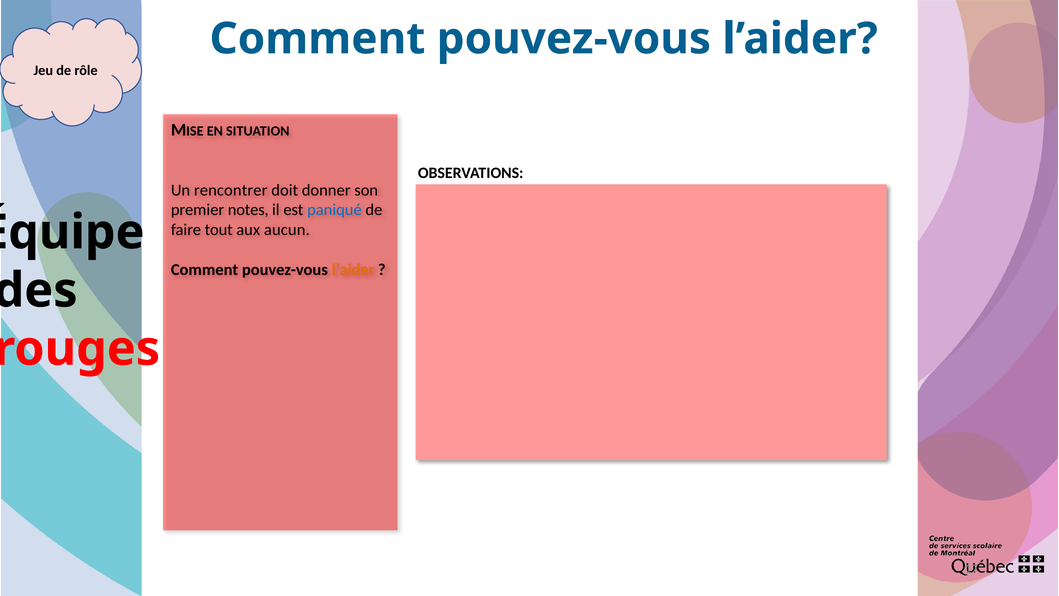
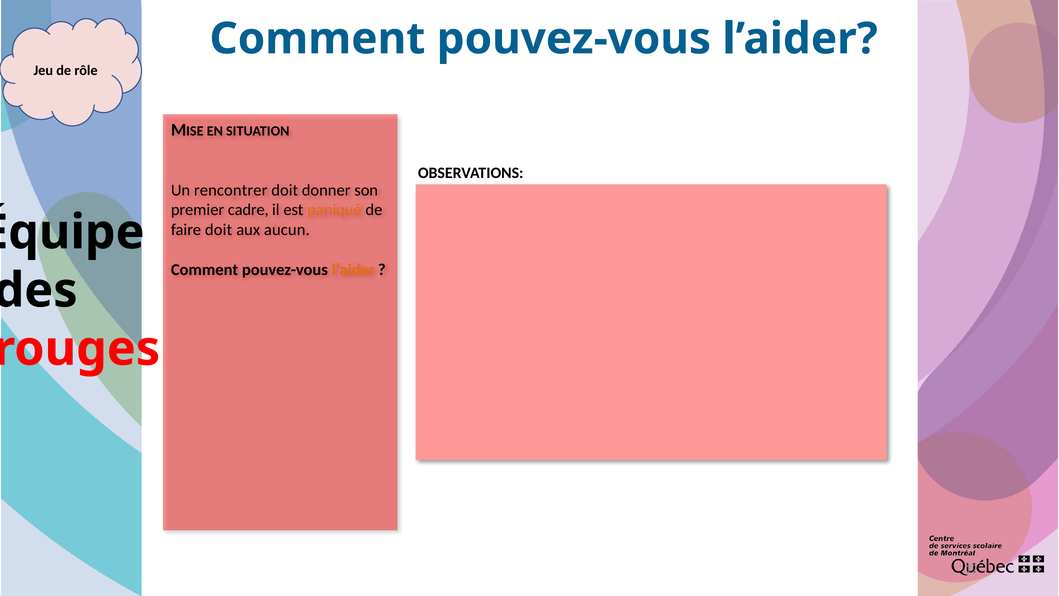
notes: notes -> cadre
paniqué colour: blue -> orange
faire tout: tout -> doit
